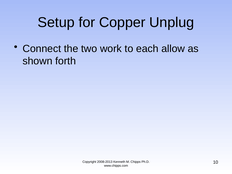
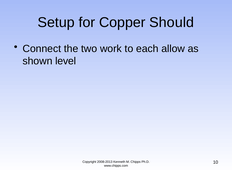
Unplug: Unplug -> Should
forth: forth -> level
